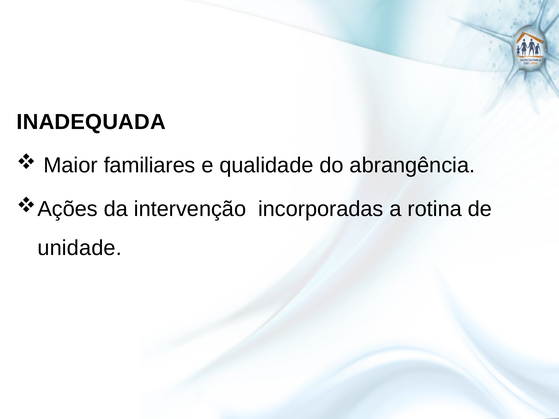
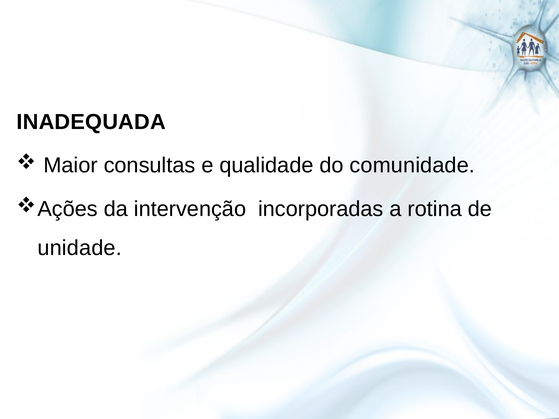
familiares: familiares -> consultas
abrangência: abrangência -> comunidade
